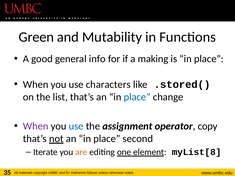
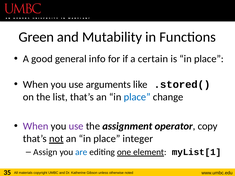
making: making -> certain
characters: characters -> arguments
use at (76, 126) colour: blue -> purple
second: second -> integer
Iterate: Iterate -> Assign
are colour: orange -> blue
myList[8: myList[8 -> myList[1
